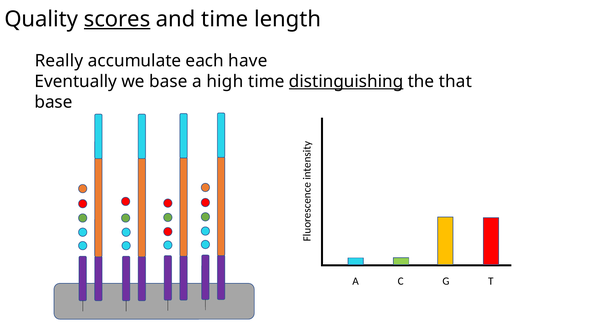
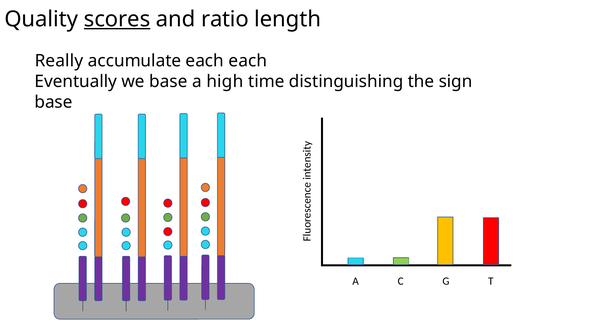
and time: time -> ratio
each have: have -> each
distinguishing underline: present -> none
that: that -> sign
